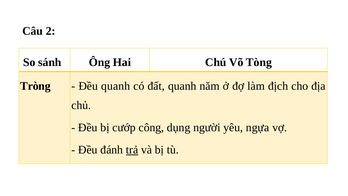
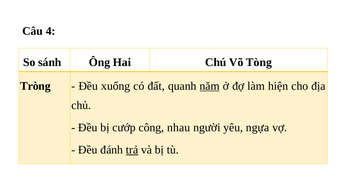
2: 2 -> 4
Đều quanh: quanh -> xuống
năm underline: none -> present
địch: địch -> hiện
dụng: dụng -> nhau
